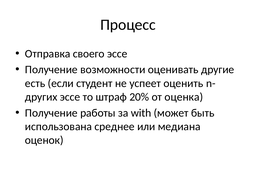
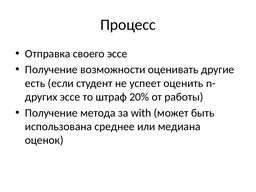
оценка: оценка -> работы
работы: работы -> метода
